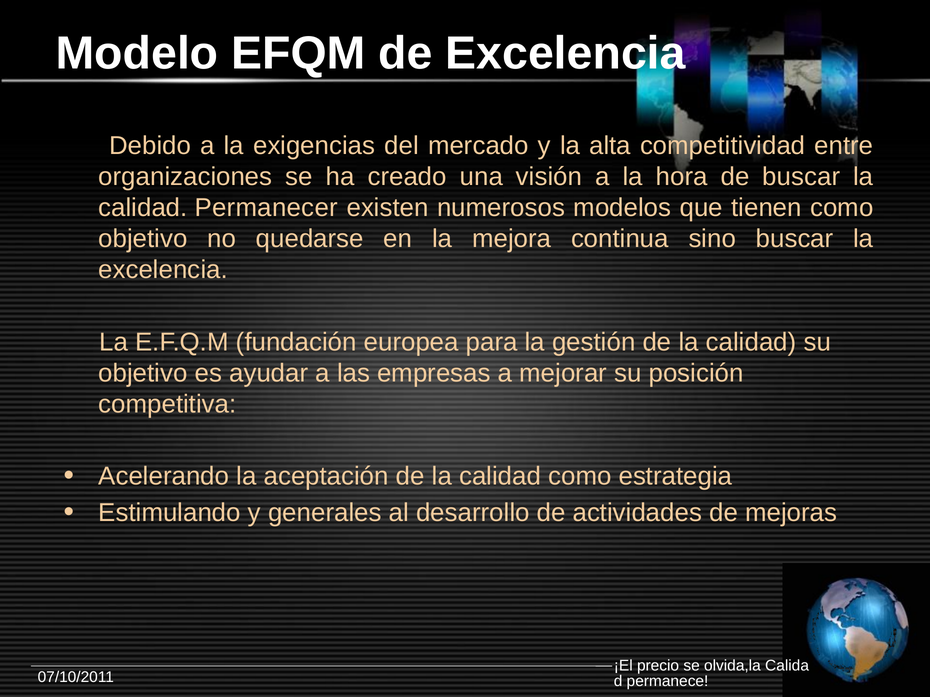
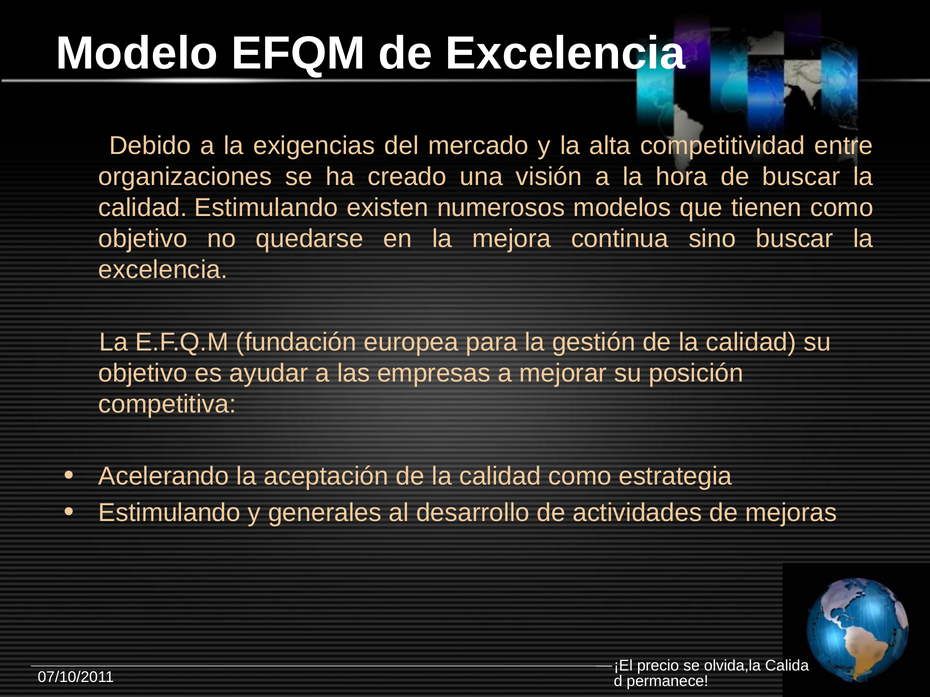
calidad Permanecer: Permanecer -> Estimulando
